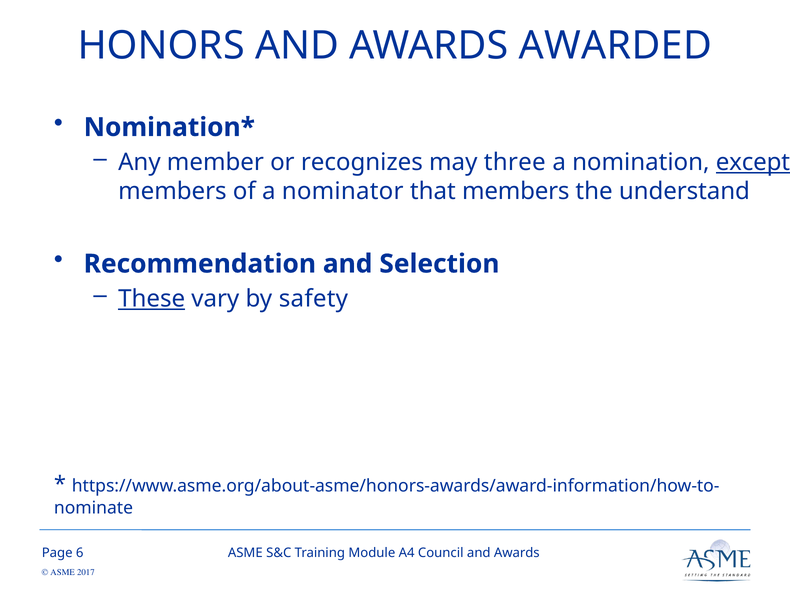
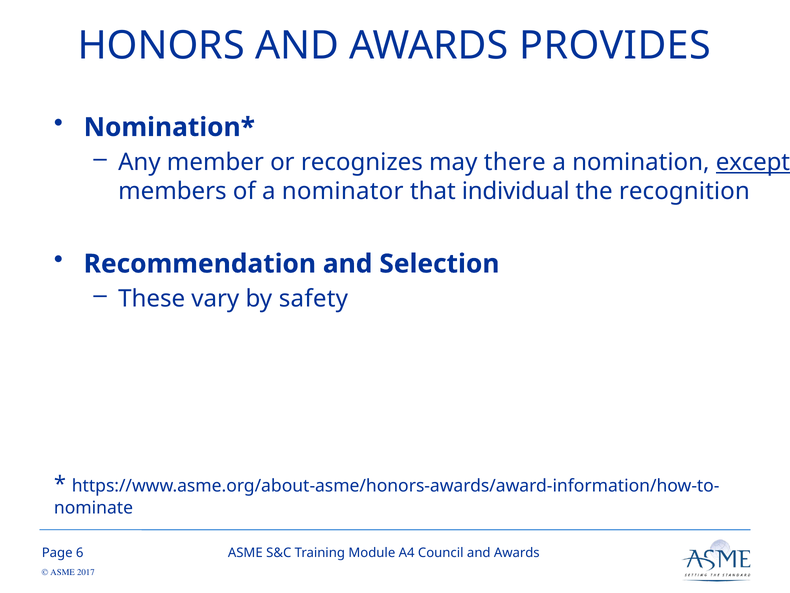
AWARDED: AWARDED -> PROVIDES
three: three -> there
that members: members -> individual
understand: understand -> recognition
These underline: present -> none
